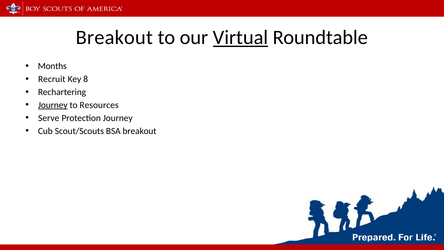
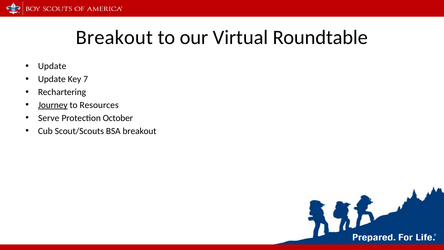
Virtual underline: present -> none
Months at (52, 66): Months -> Update
Recruit at (52, 79): Recruit -> Update
8: 8 -> 7
Protection Journey: Journey -> October
